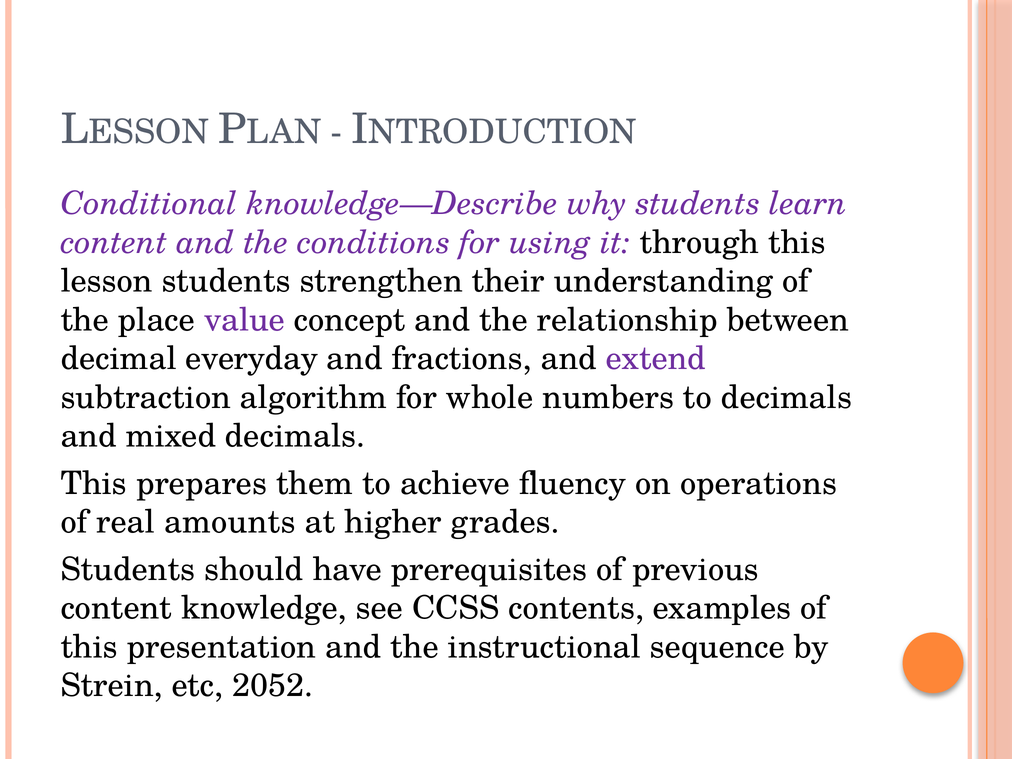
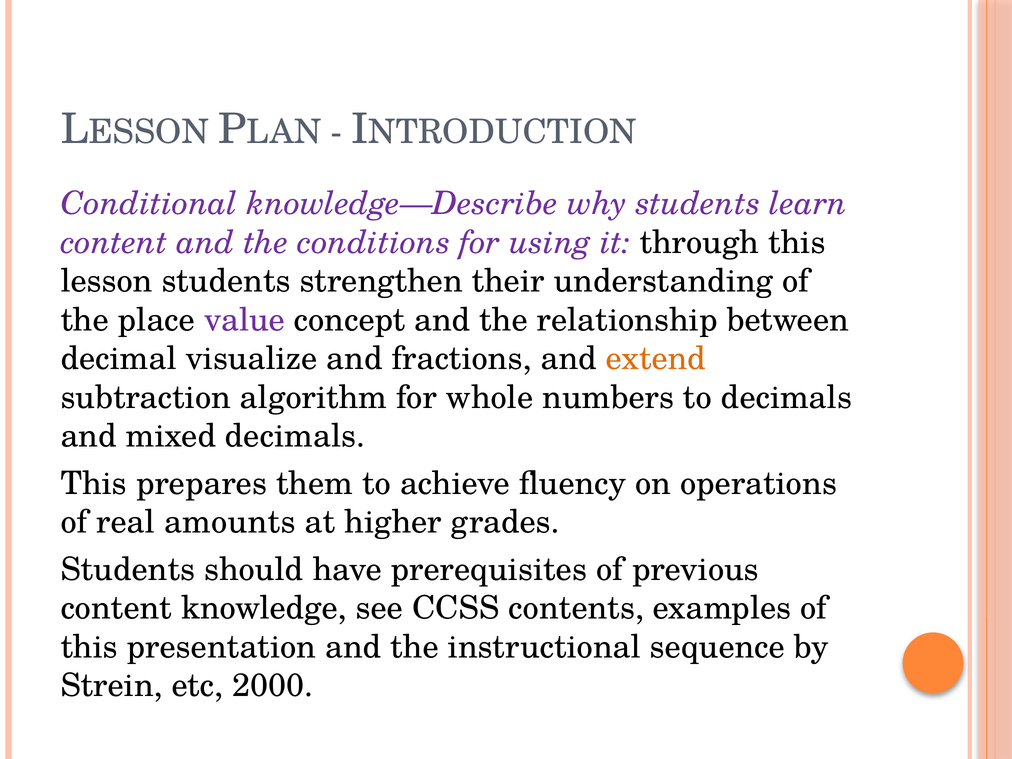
everyday: everyday -> visualize
extend colour: purple -> orange
2052: 2052 -> 2000
